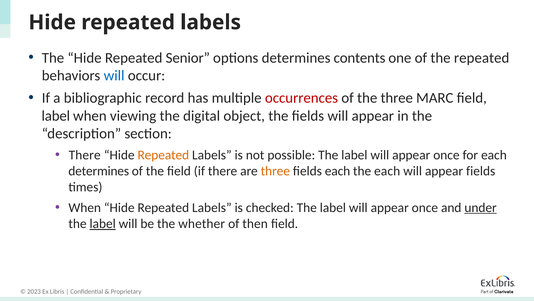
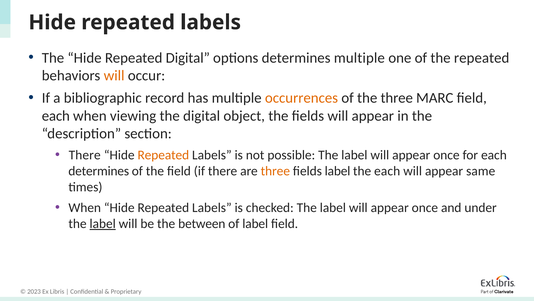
Repeated Senior: Senior -> Digital
determines contents: contents -> multiple
will at (114, 76) colour: blue -> orange
occurrences colour: red -> orange
label at (56, 116): label -> each
fields each: each -> label
appear fields: fields -> same
under underline: present -> none
whether: whether -> between
of then: then -> label
